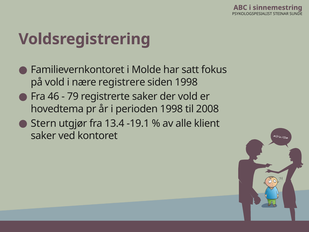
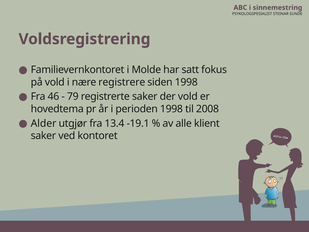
Stern: Stern -> Alder
